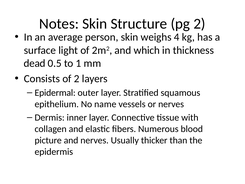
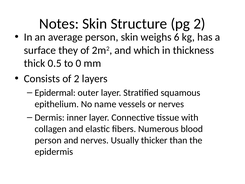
4: 4 -> 6
light: light -> they
dead: dead -> thick
1: 1 -> 0
picture at (48, 140): picture -> person
